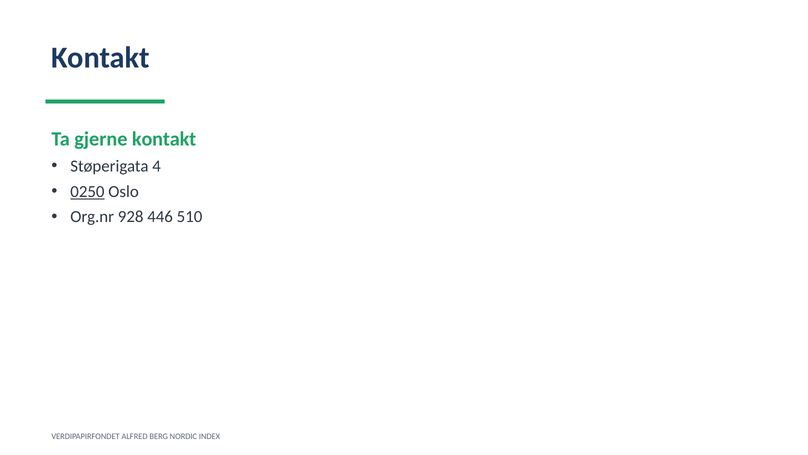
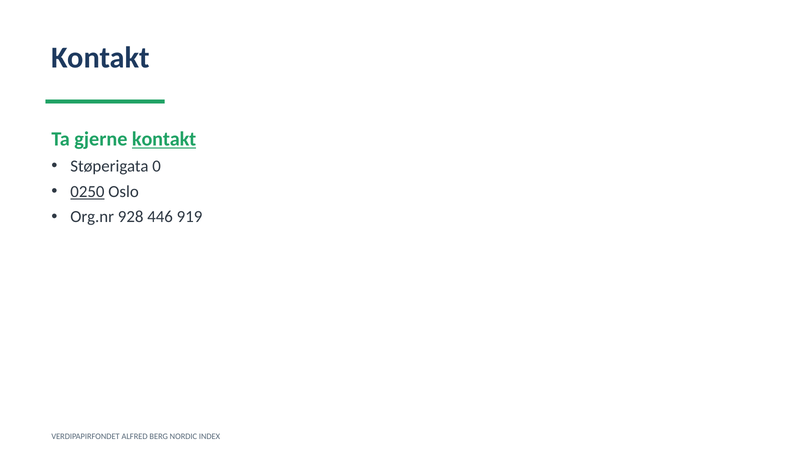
kontakt at (164, 139) underline: none -> present
4: 4 -> 0
510: 510 -> 919
